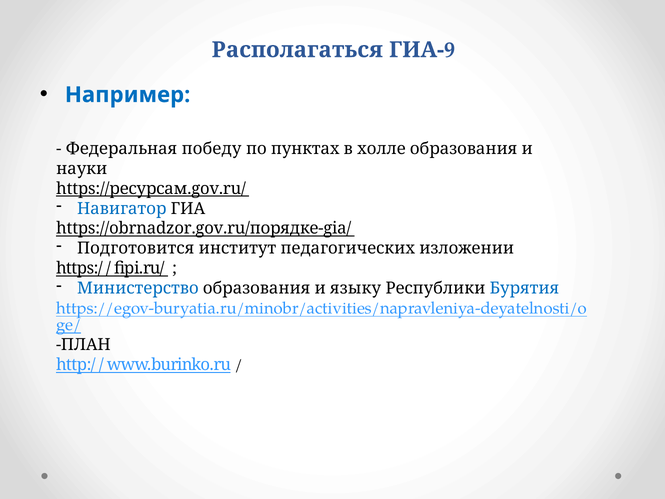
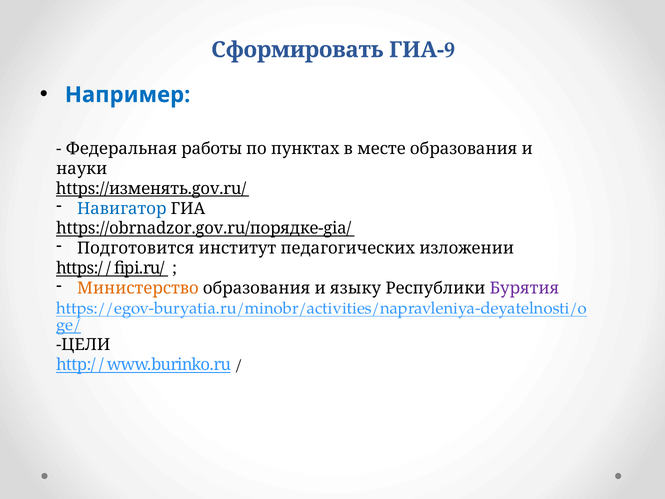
Располагаться: Располагаться -> Сформировать
победу: победу -> работы
холле: холле -> месте
https://ресурсам.gov.ru/: https://ресурсам.gov.ru/ -> https://изменять.gov.ru/
Министерство colour: blue -> orange
Бурятия colour: blue -> purple
ПЛАН: ПЛАН -> ЦЕЛИ
